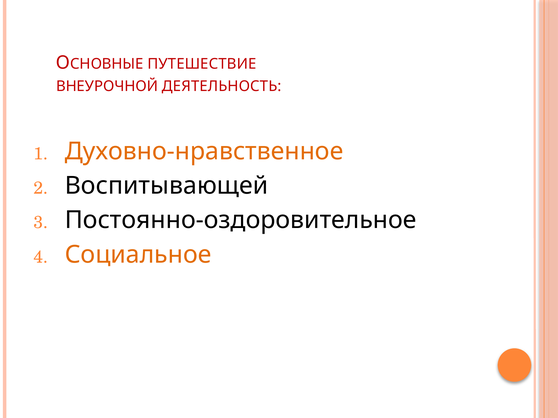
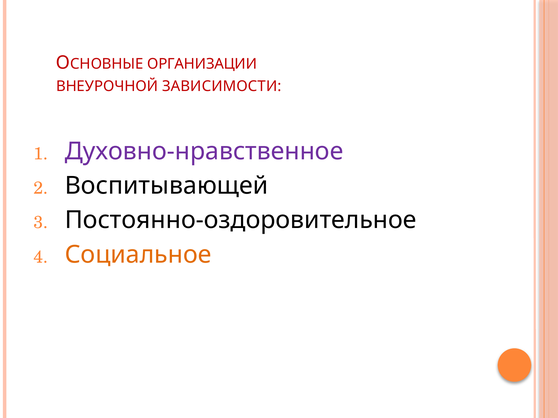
ПУТЕШЕСТВИЕ: ПУТЕШЕСТВИЕ -> ОРГАНИЗАЦИИ
ДЕЯТЕЛЬНОСТЬ: ДЕЯТЕЛЬНОСТЬ -> ЗАВИСИМОСТИ
Духовно-нравственное colour: orange -> purple
